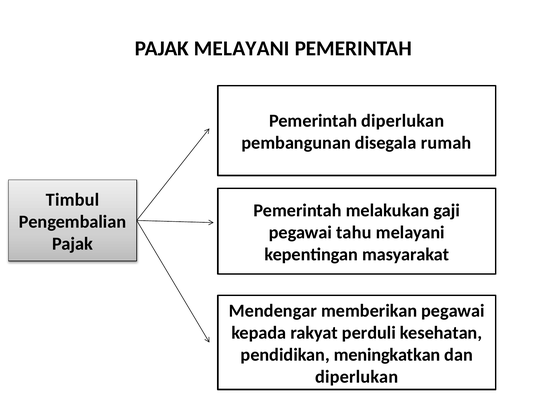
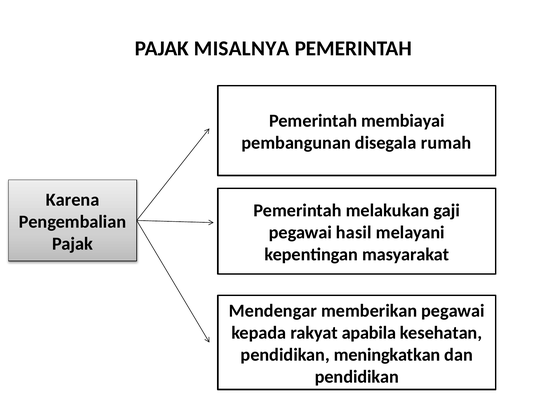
PAJAK MELAYANI: MELAYANI -> MISALNYA
Pemerintah diperlukan: diperlukan -> membiayai
Timbul: Timbul -> Karena
tahu: tahu -> hasil
perduli: perduli -> apabila
diperlukan at (357, 376): diperlukan -> pendidikan
